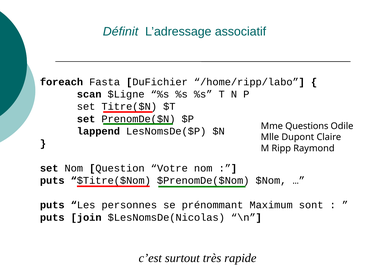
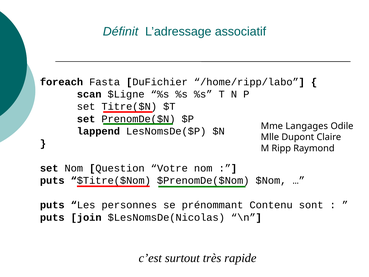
Questions: Questions -> Langages
Maximum: Maximum -> Contenu
